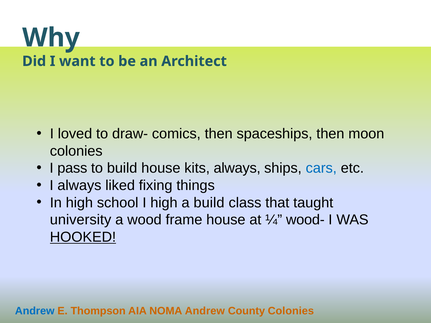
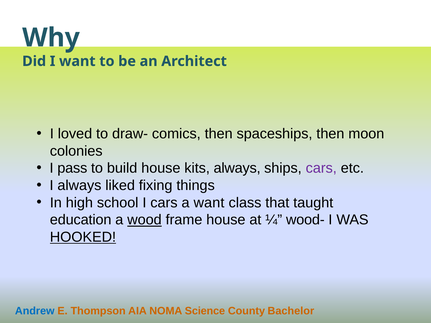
cars at (321, 168) colour: blue -> purple
I high: high -> cars
a build: build -> want
university: university -> education
wood underline: none -> present
NOMA Andrew: Andrew -> Science
County Colonies: Colonies -> Bachelor
